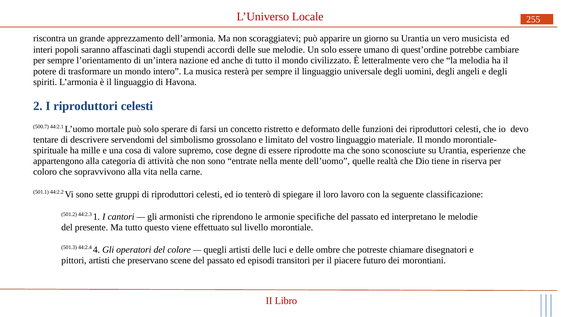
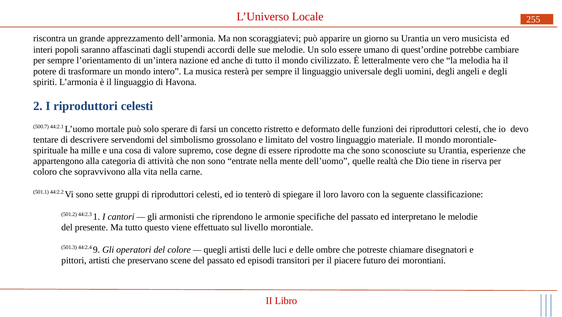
4: 4 -> 9
